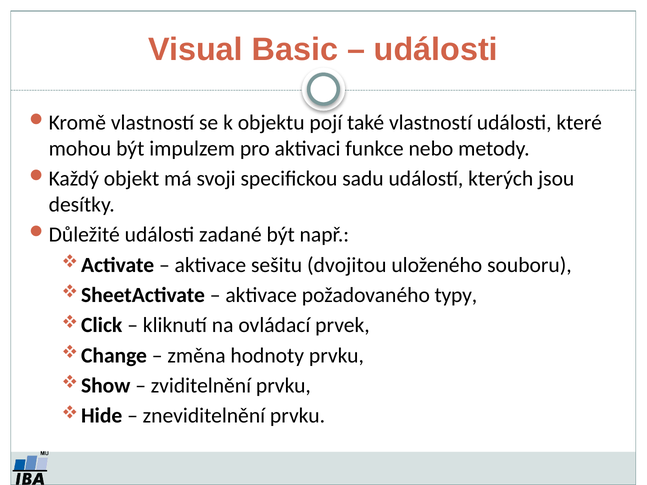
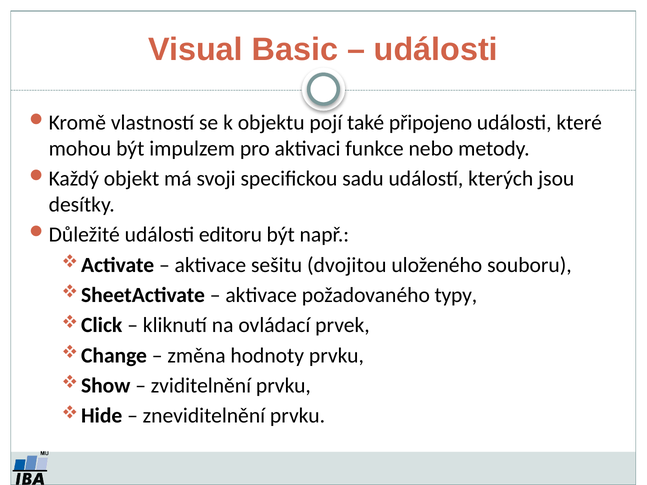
také vlastností: vlastností -> připojeno
zadané: zadané -> editoru
